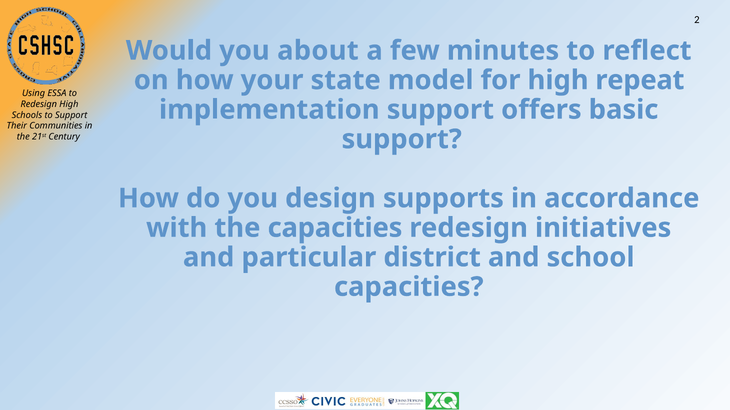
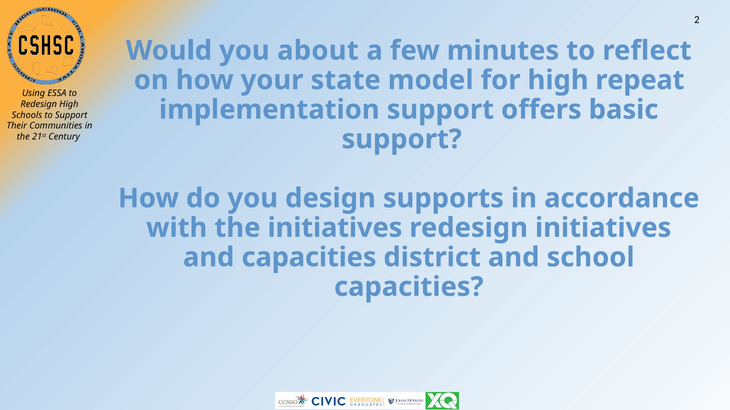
the capacities: capacities -> initiatives
and particular: particular -> capacities
